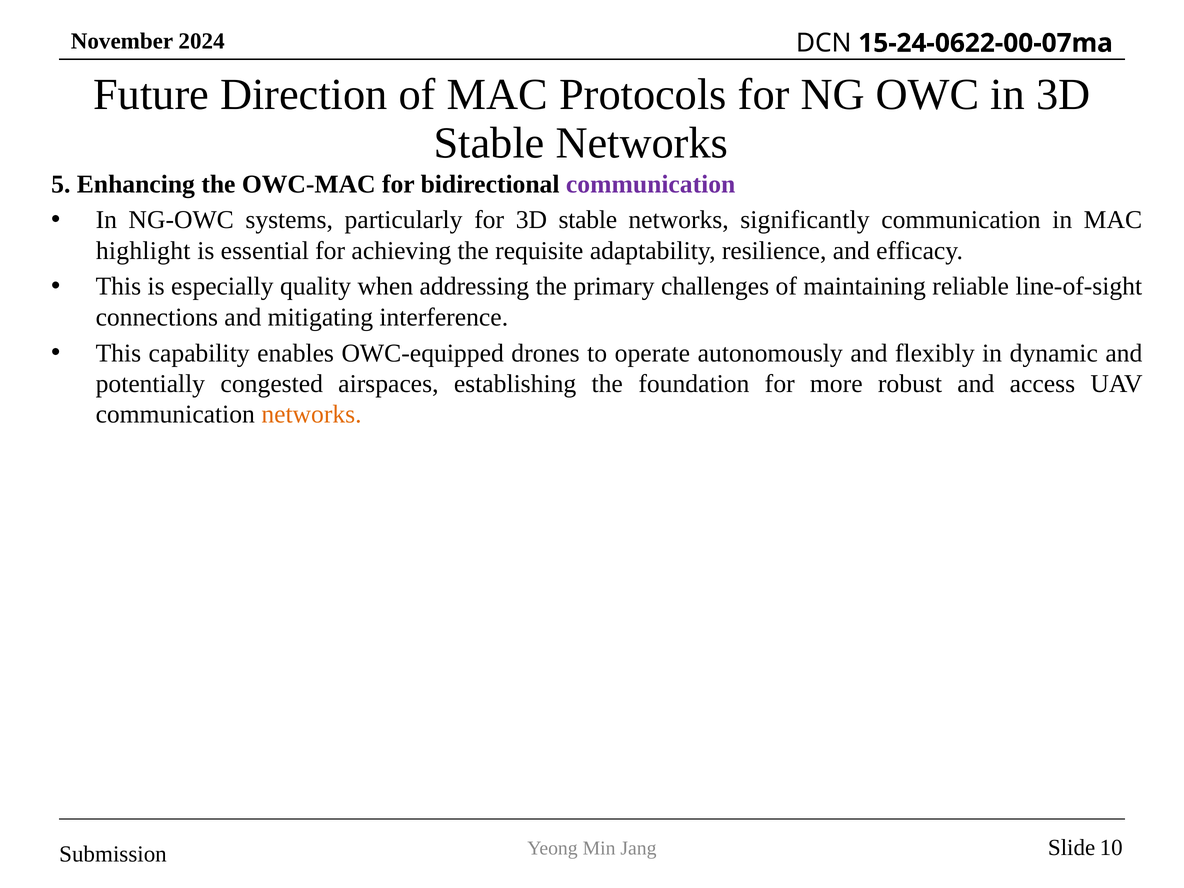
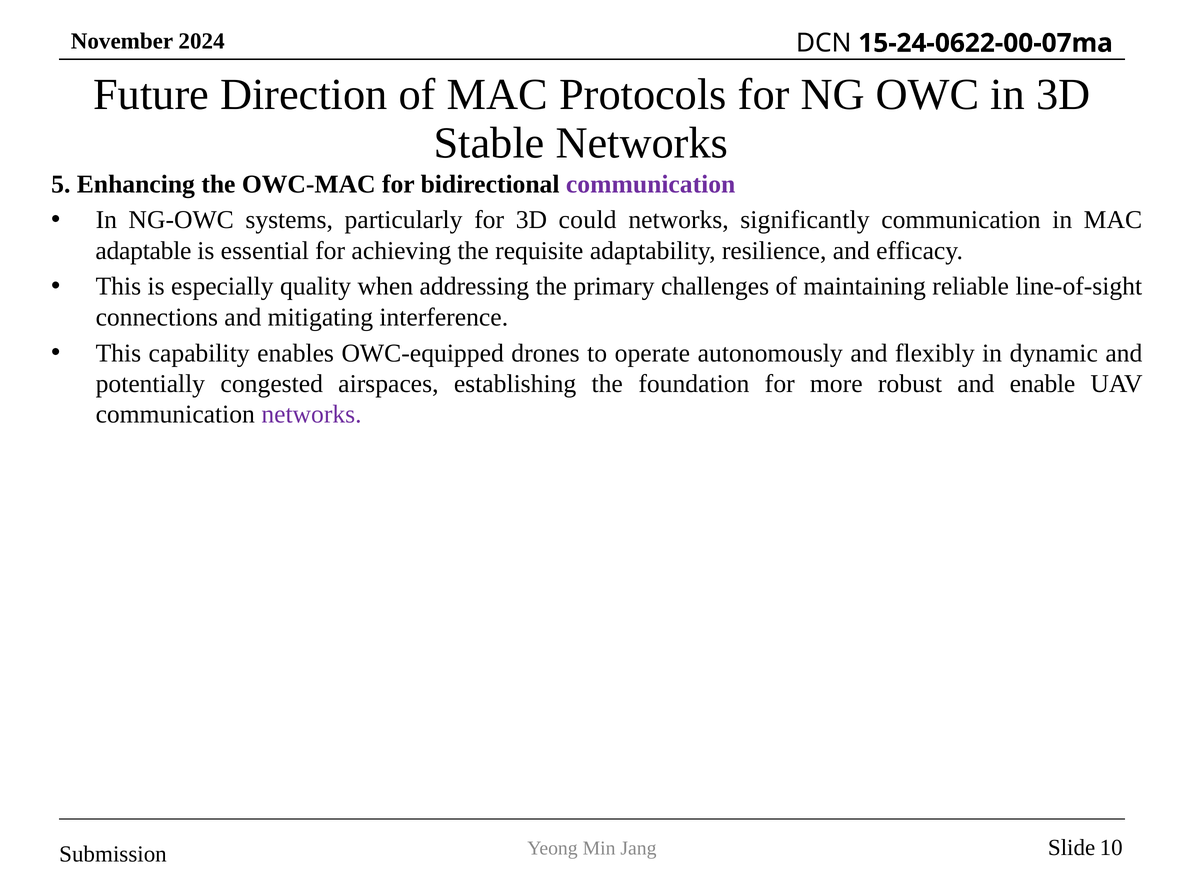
for 3D stable: stable -> could
highlight: highlight -> adaptable
access: access -> enable
networks at (311, 415) colour: orange -> purple
